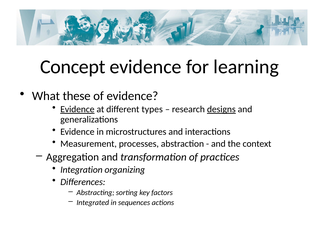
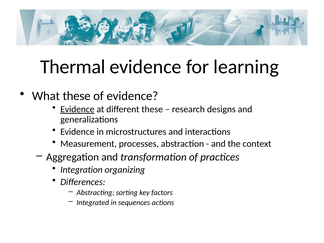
Concept: Concept -> Thermal
different types: types -> these
designs underline: present -> none
